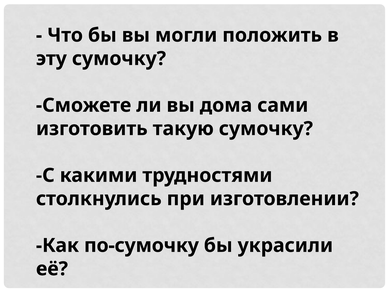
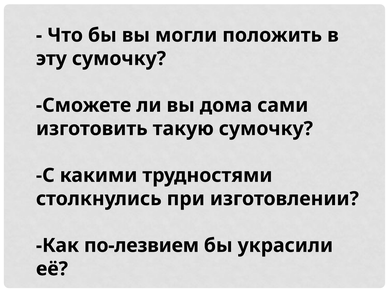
по-сумочку: по-сумочку -> по-лезвием
